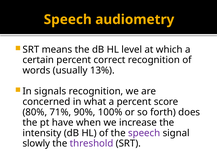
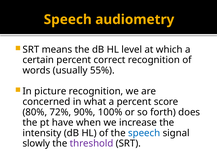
13%: 13% -> 55%
signals: signals -> picture
71%: 71% -> 72%
speech at (144, 133) colour: purple -> blue
